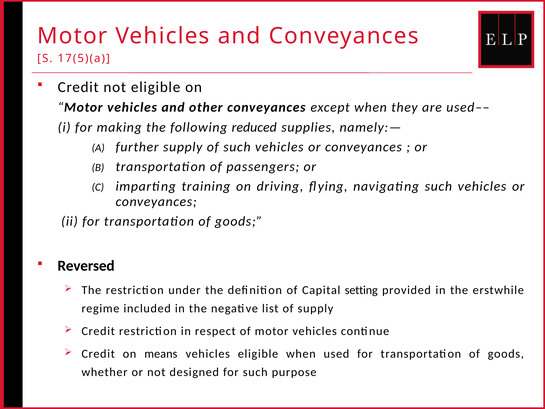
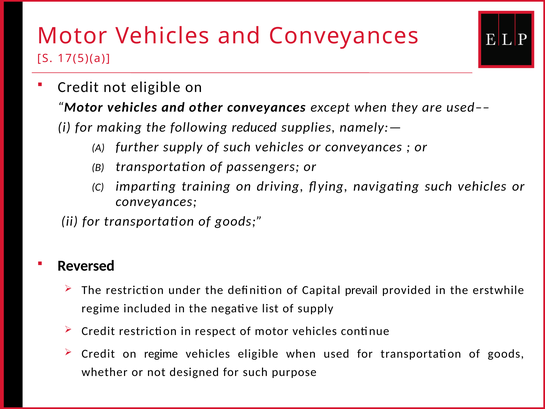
setting: setting -> prevail
on means: means -> regime
